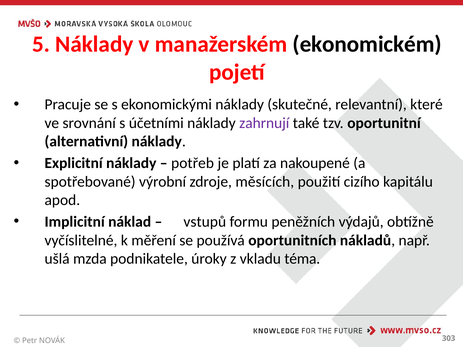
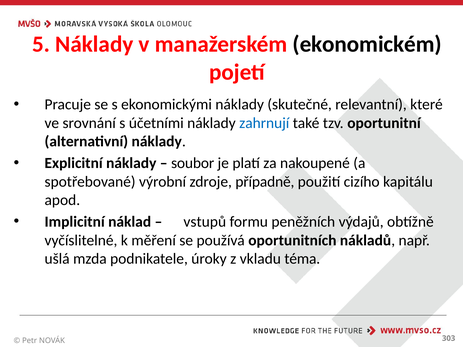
zahrnují colour: purple -> blue
potřeb: potřeb -> soubor
měsících: měsících -> případně
